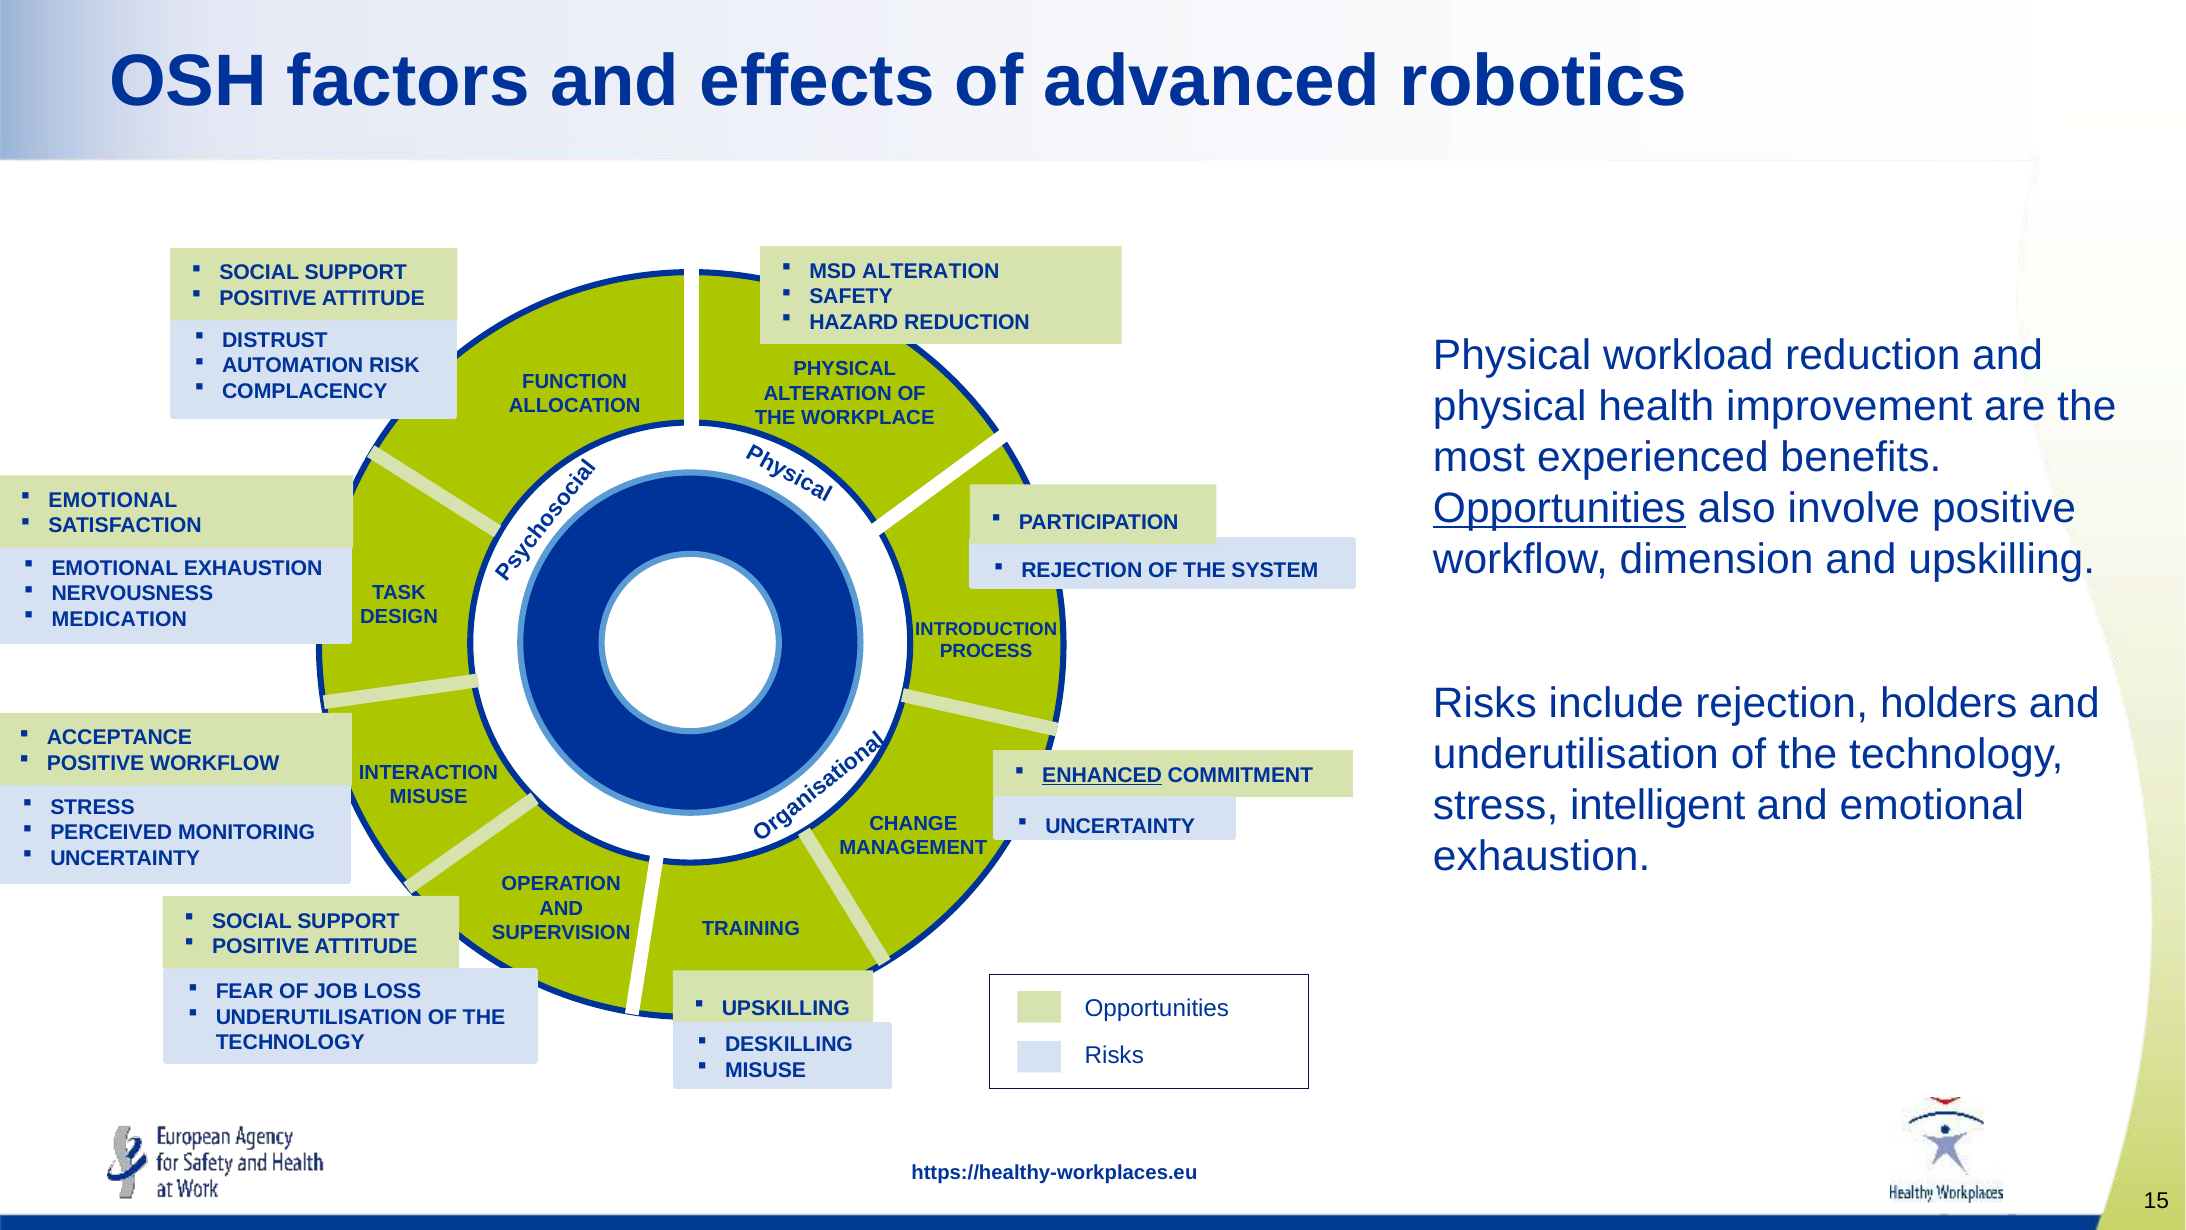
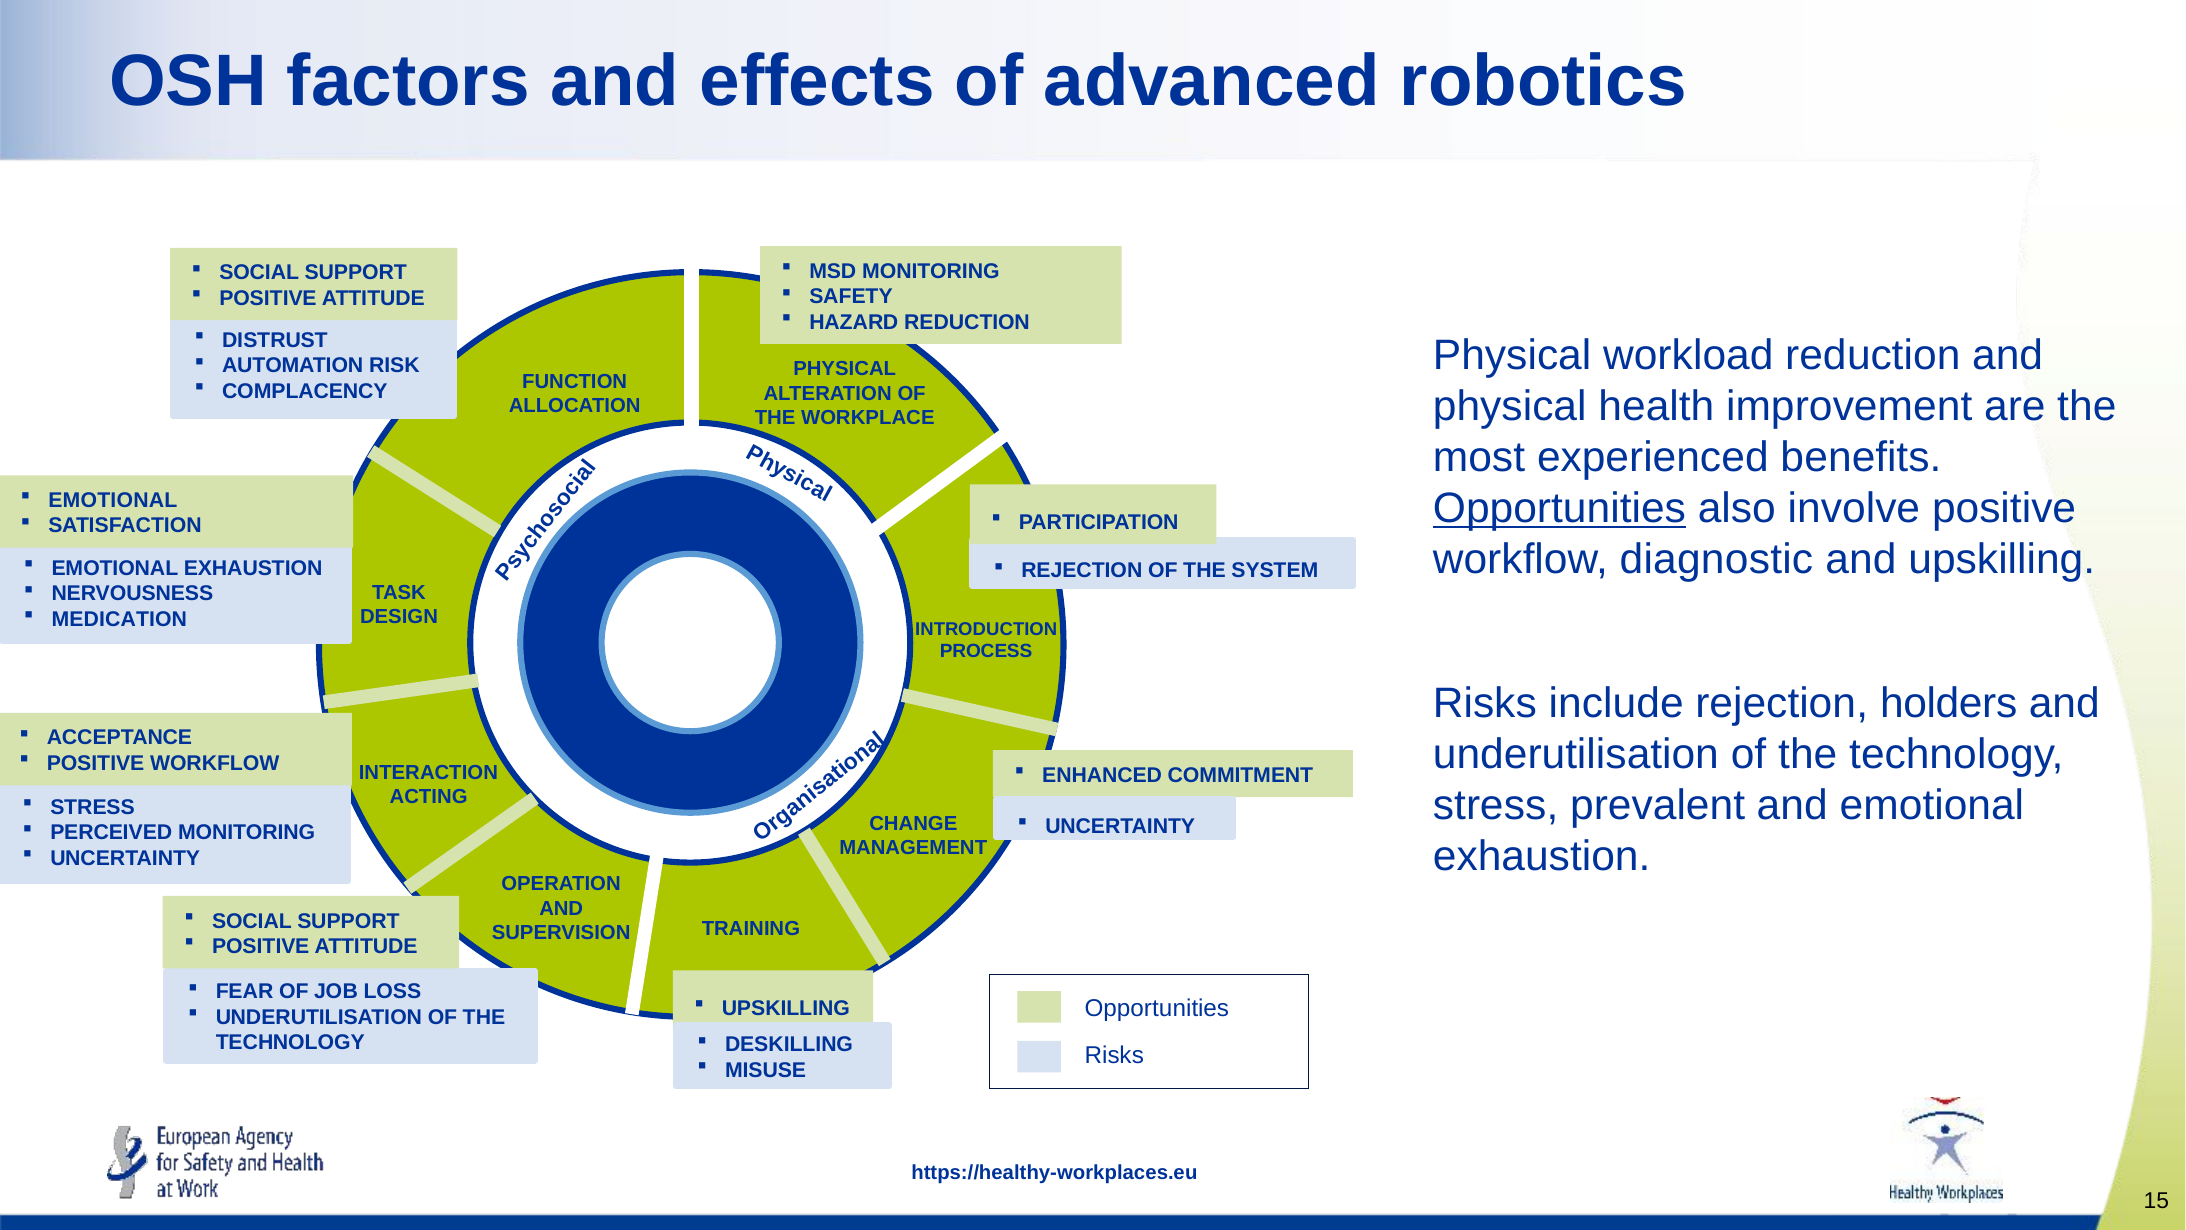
MSD ALTERATION: ALTERATION -> MONITORING
dimension: dimension -> diagnostic
ENHANCED underline: present -> none
intelligent: intelligent -> prevalent
MISUSE at (429, 797): MISUSE -> ACTING
